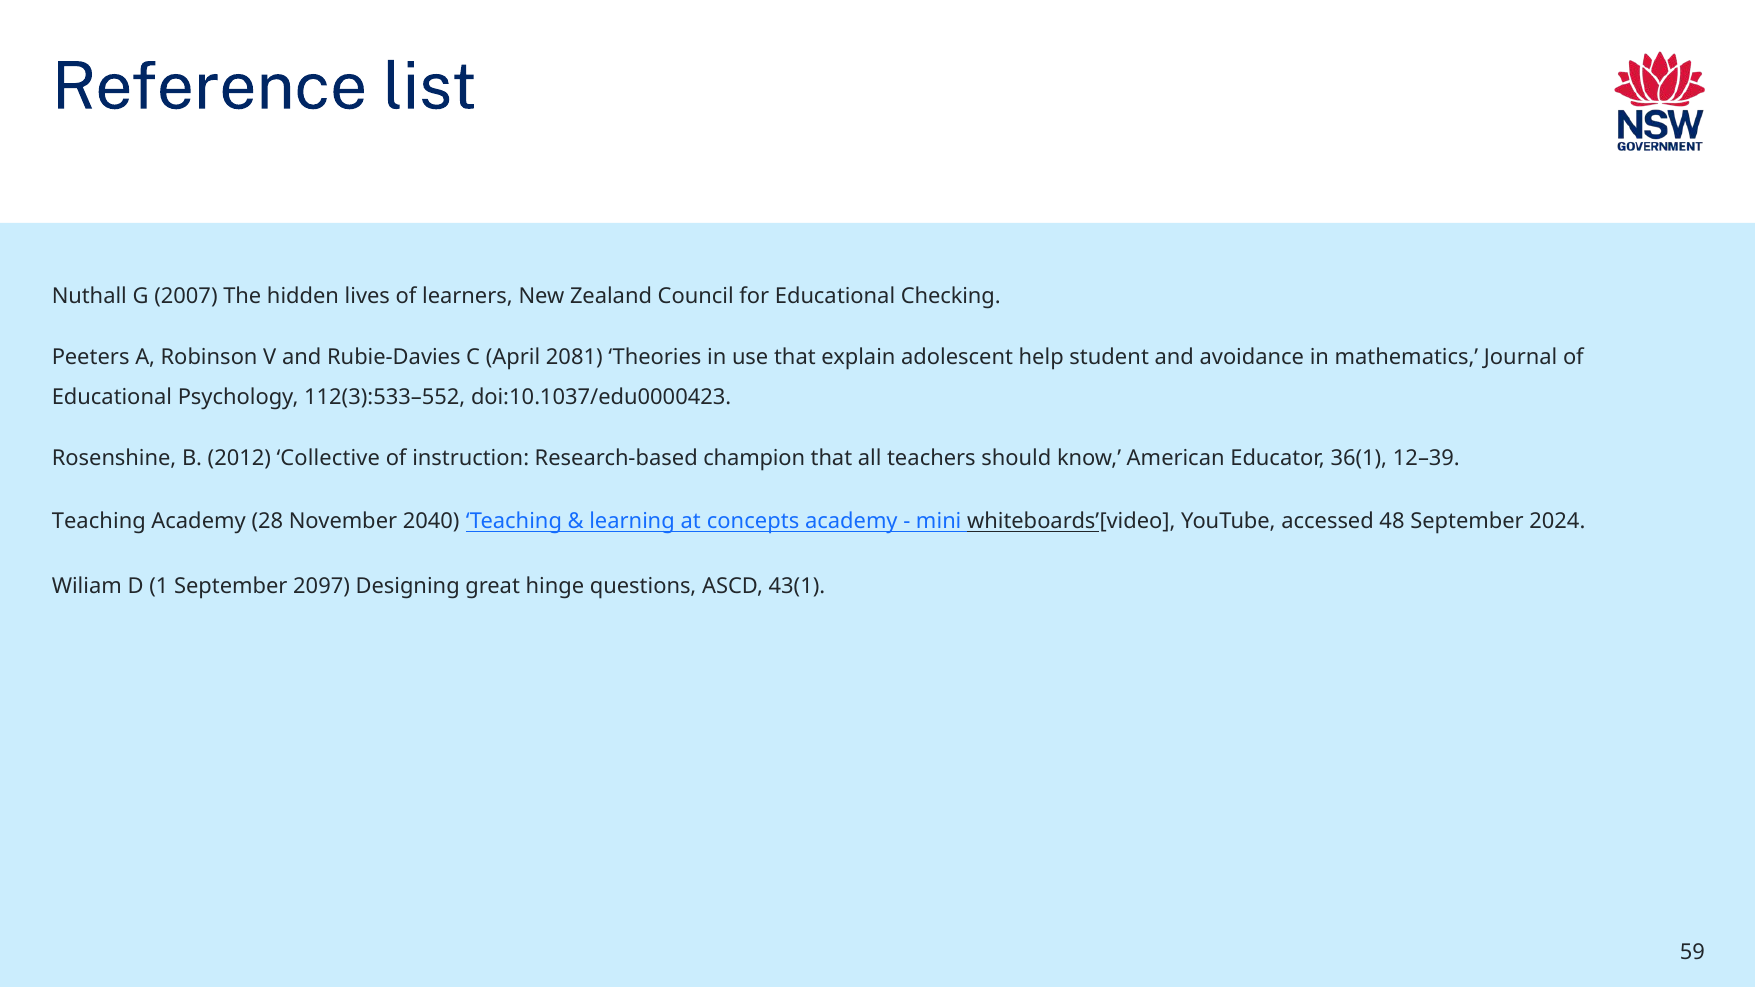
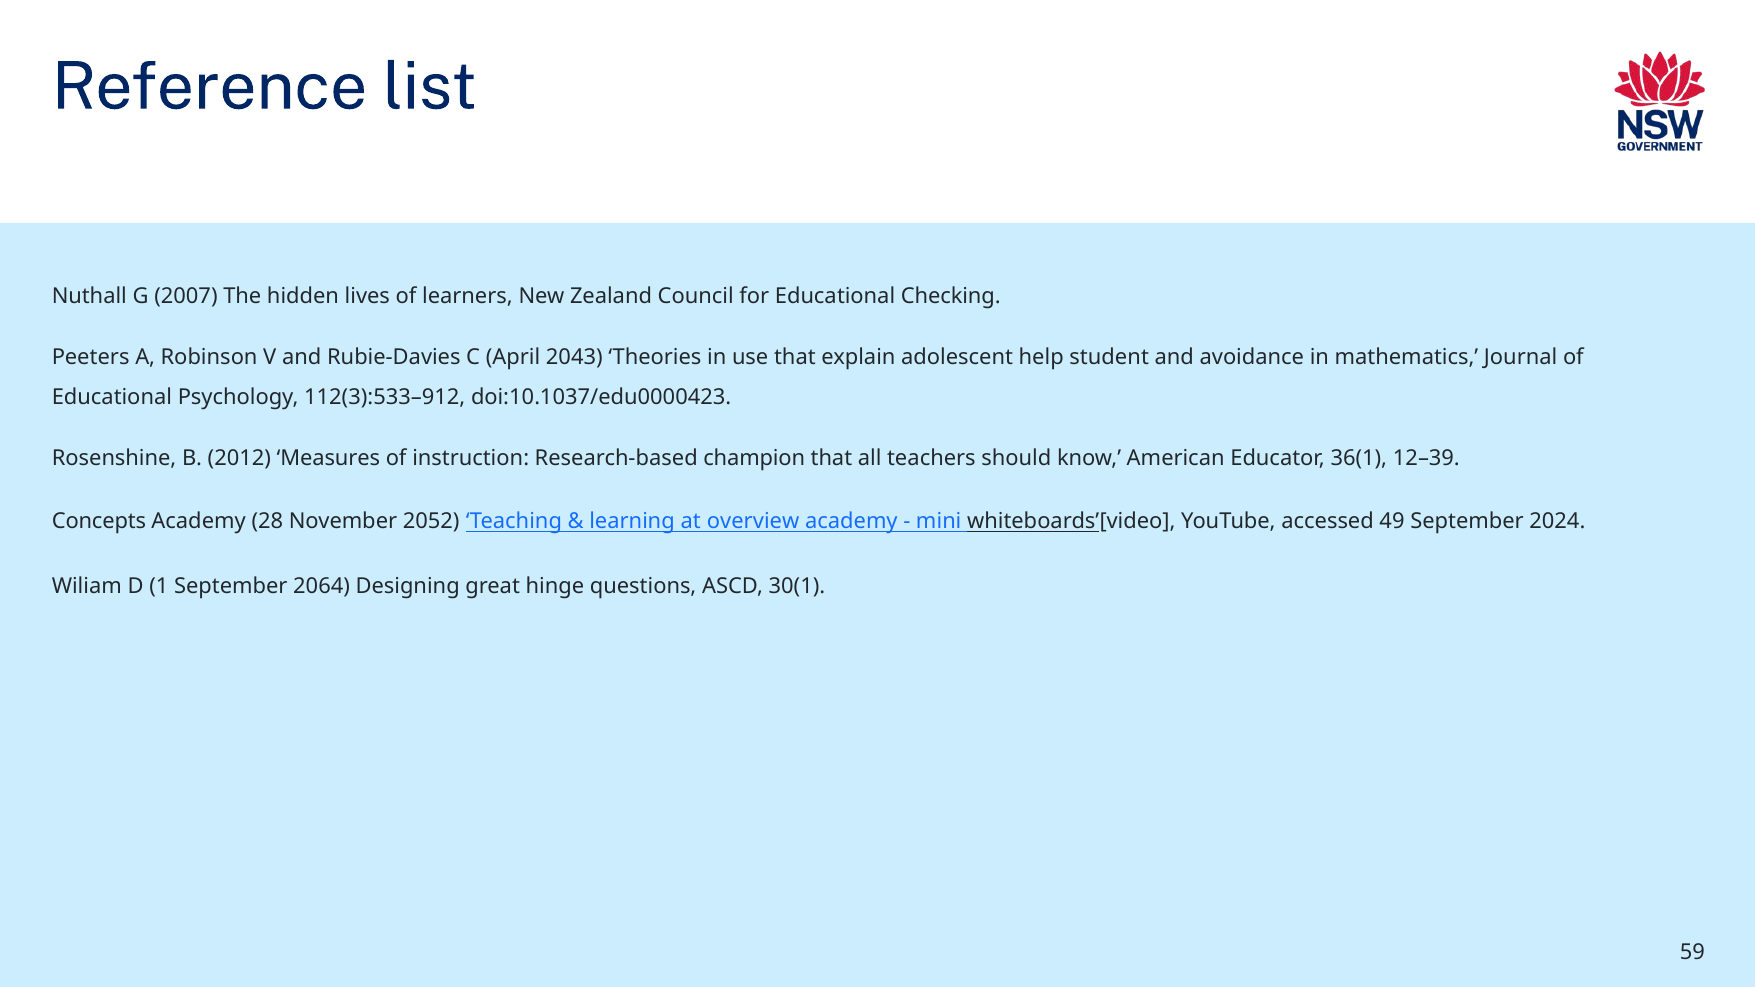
2081: 2081 -> 2043
112(3):533–552: 112(3):533–552 -> 112(3):533–912
Collective: Collective -> Measures
Teaching at (99, 521): Teaching -> Concepts
2040: 2040 -> 2052
concepts: concepts -> overview
48: 48 -> 49
2097: 2097 -> 2064
43(1: 43(1 -> 30(1
